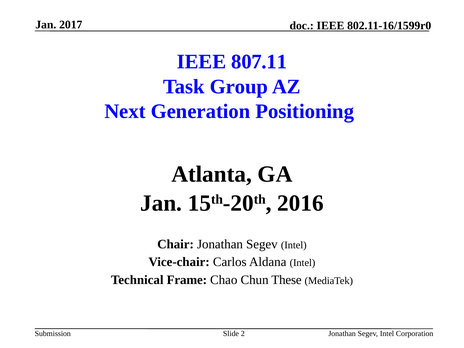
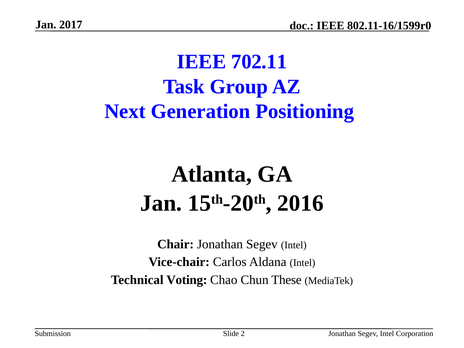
807.11: 807.11 -> 702.11
Frame: Frame -> Voting
